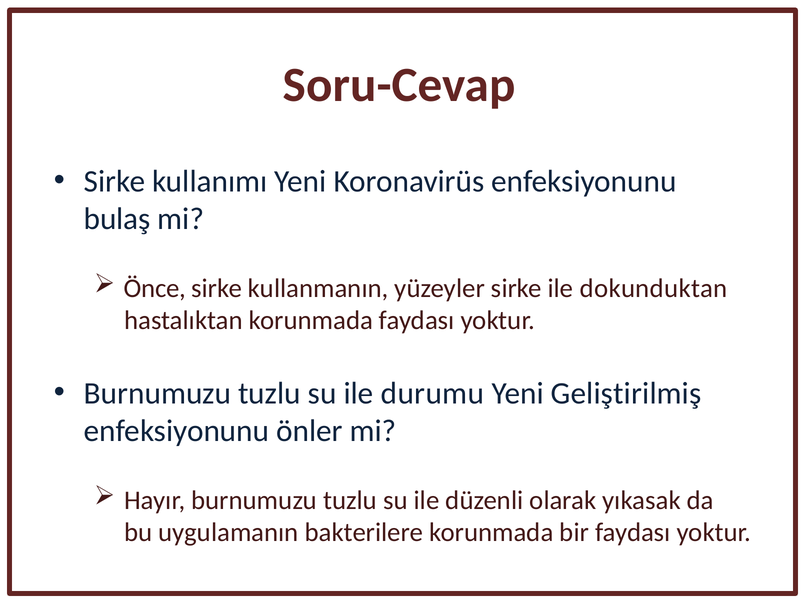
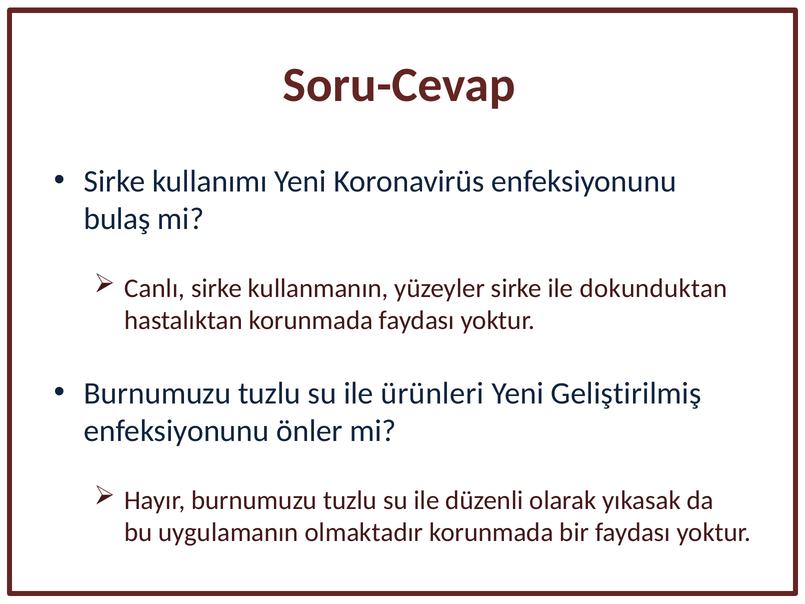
Önce: Önce -> Canlı
durumu: durumu -> ürünleri
bakterilere: bakterilere -> olmaktadır
